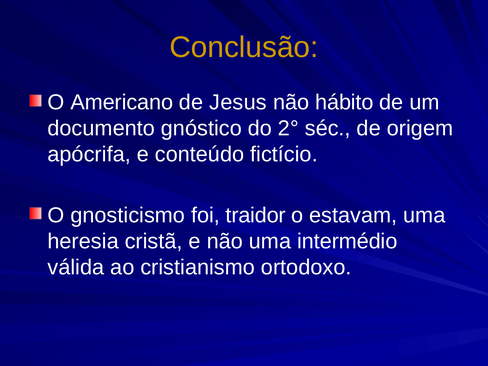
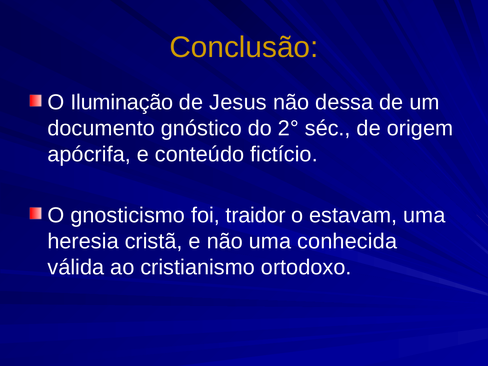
Americano: Americano -> Iluminação
hábito: hábito -> dessa
intermédio: intermédio -> conhecida
